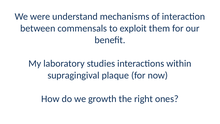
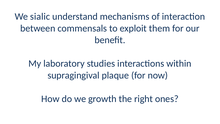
were: were -> sialic
